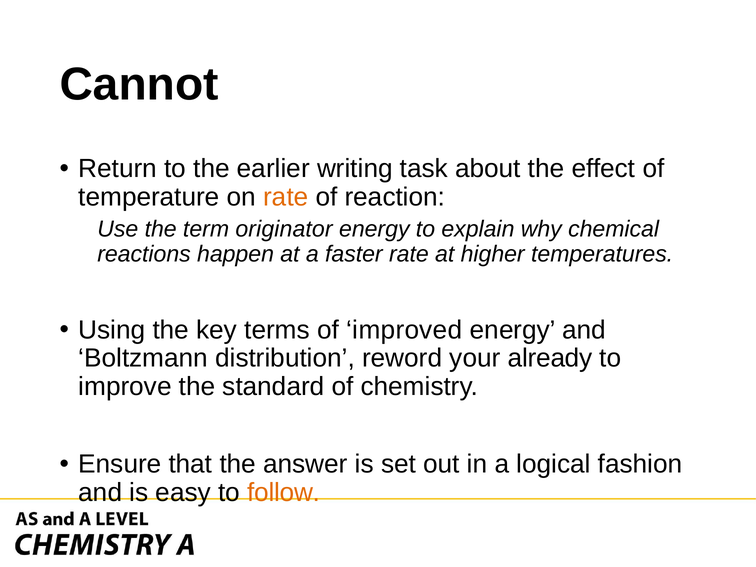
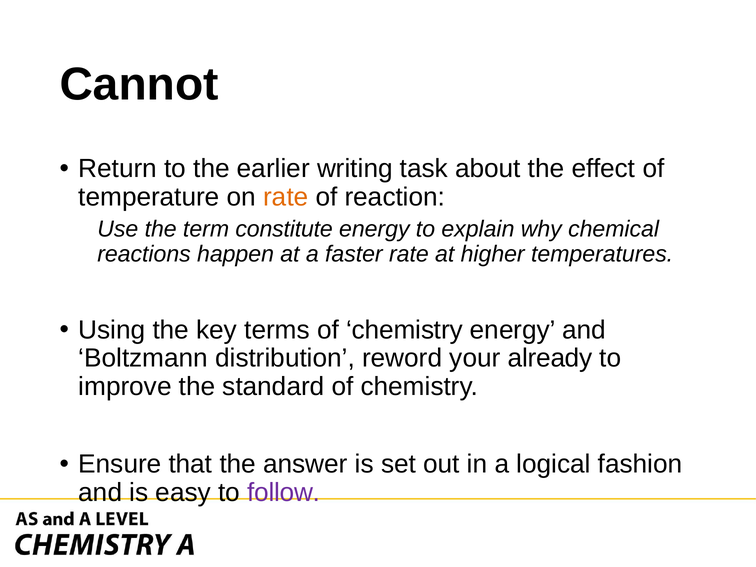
originator: originator -> constitute
terms of improved: improved -> chemistry
follow colour: orange -> purple
